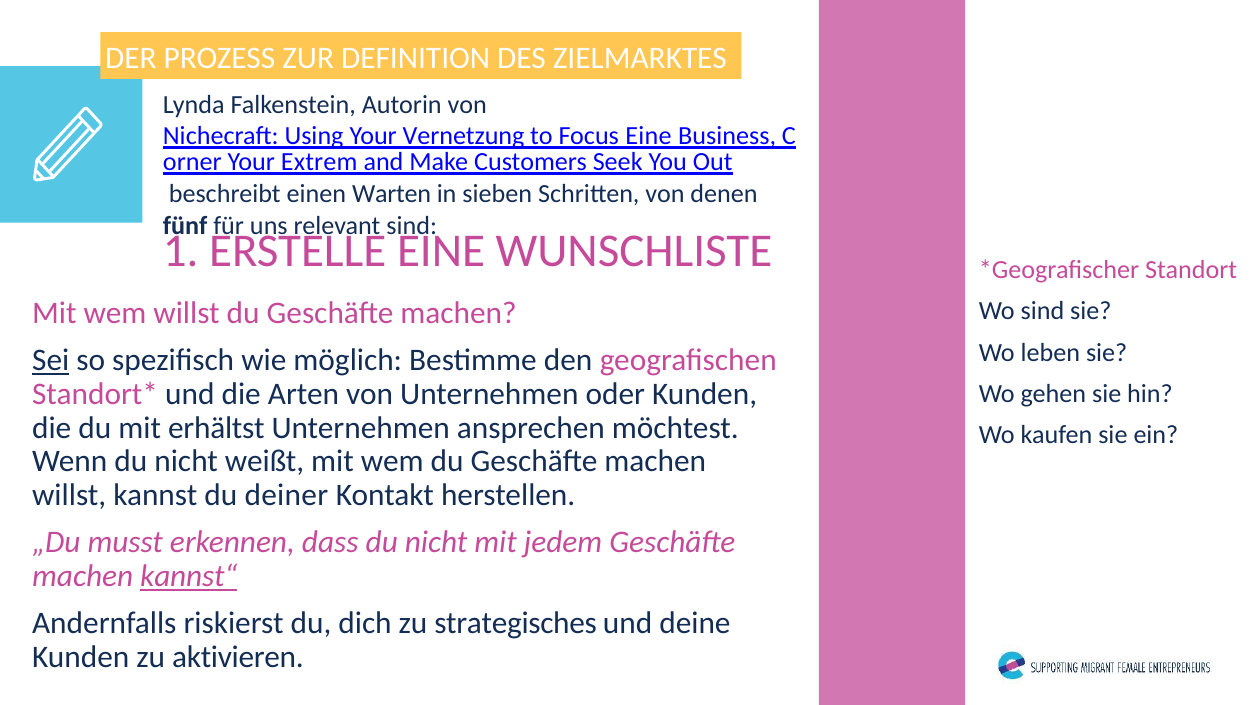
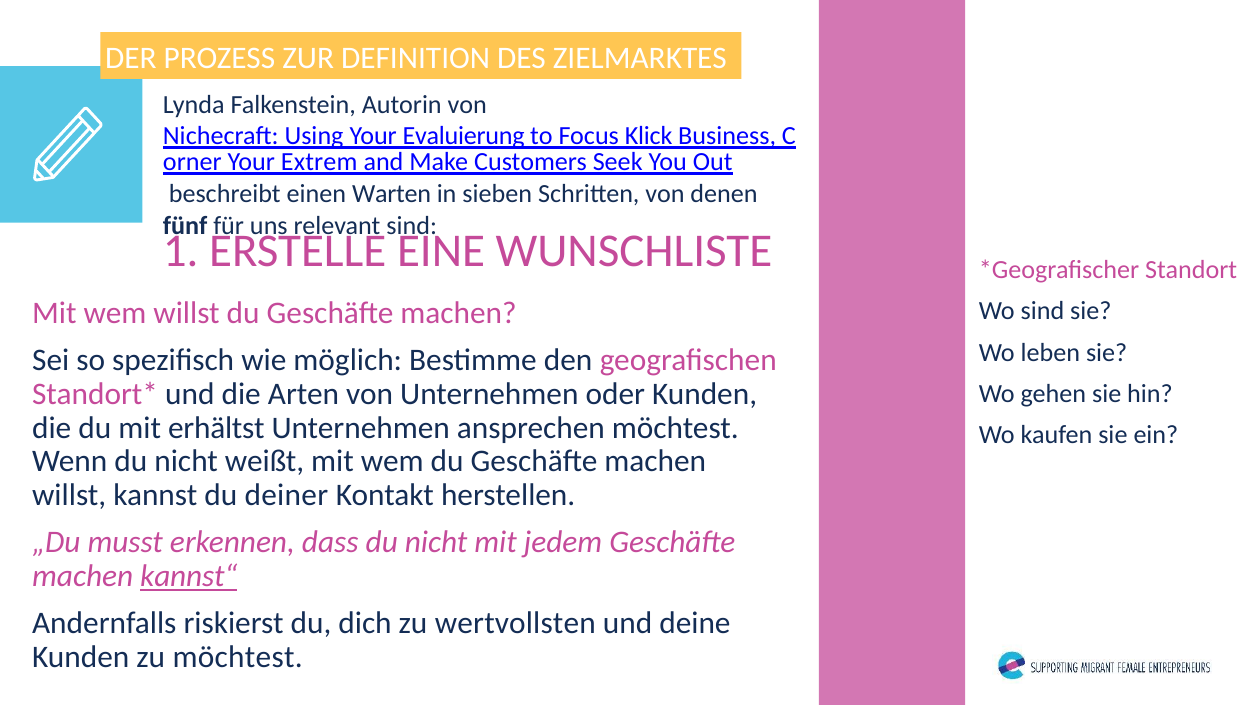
Vernetzung: Vernetzung -> Evaluierung
Focus Eine: Eine -> Klick
Sei underline: present -> none
strategisches: strategisches -> wertvollsten
zu aktivieren: aktivieren -> möchtest
